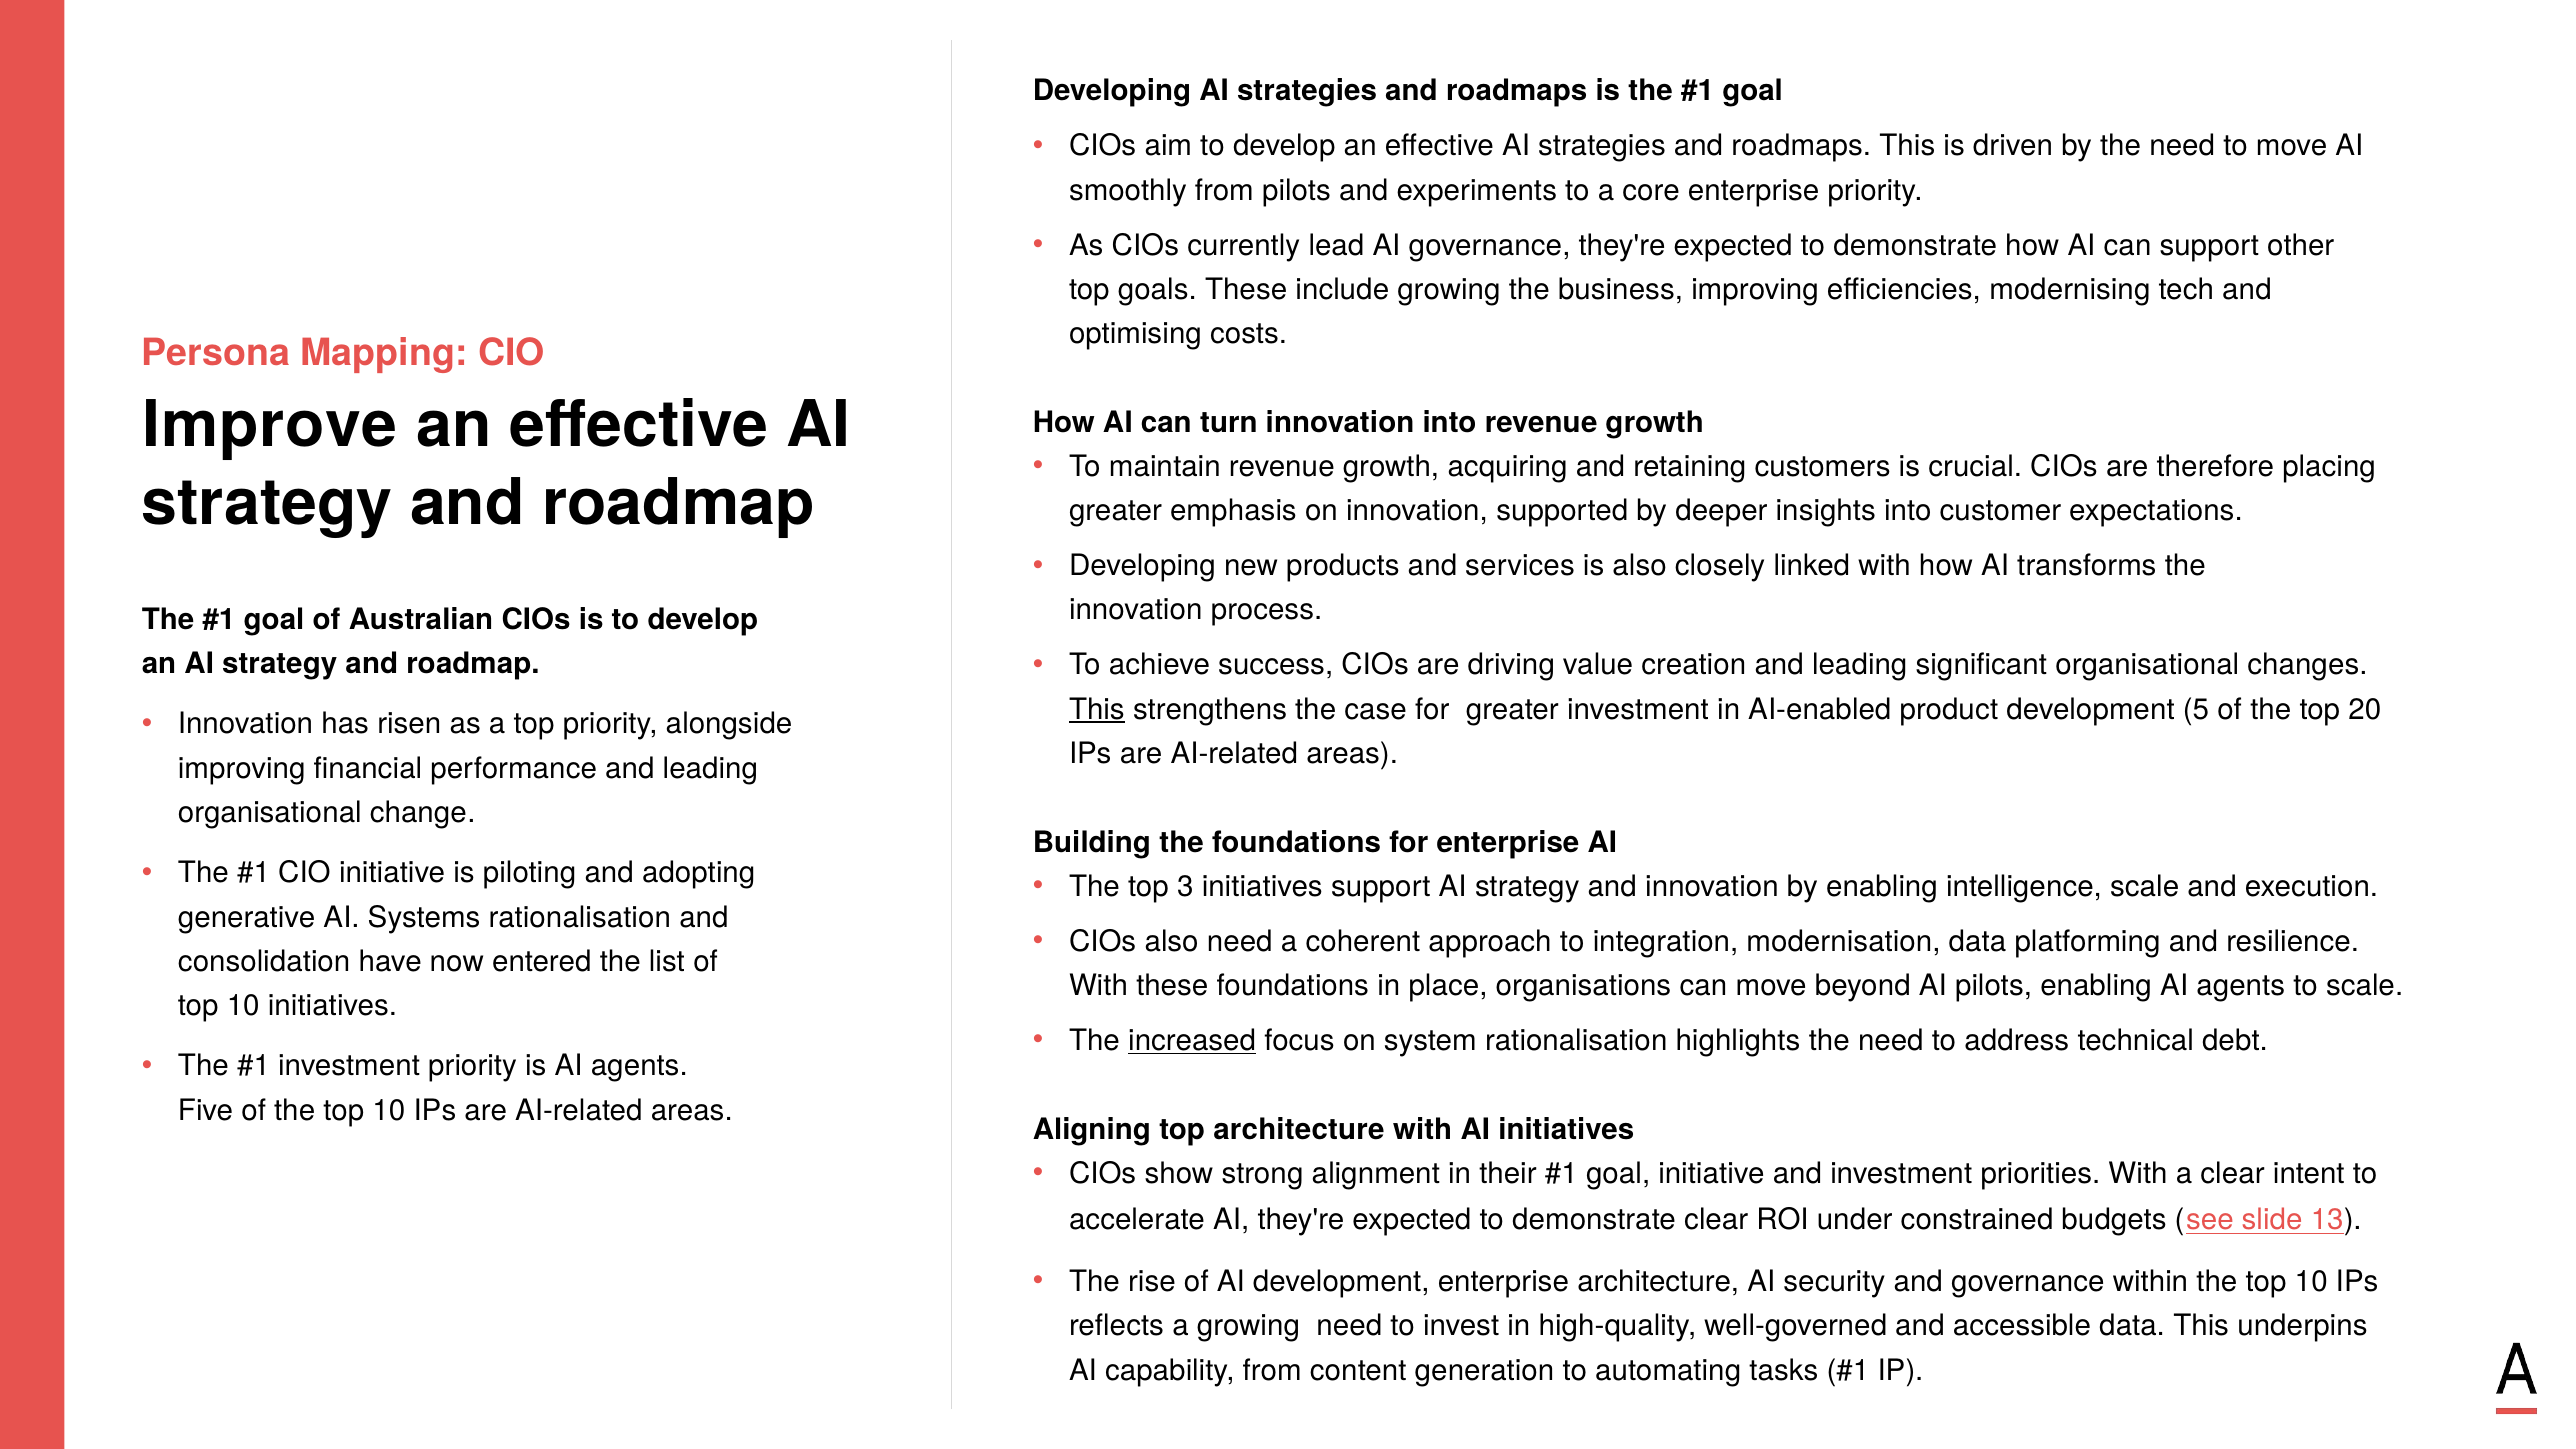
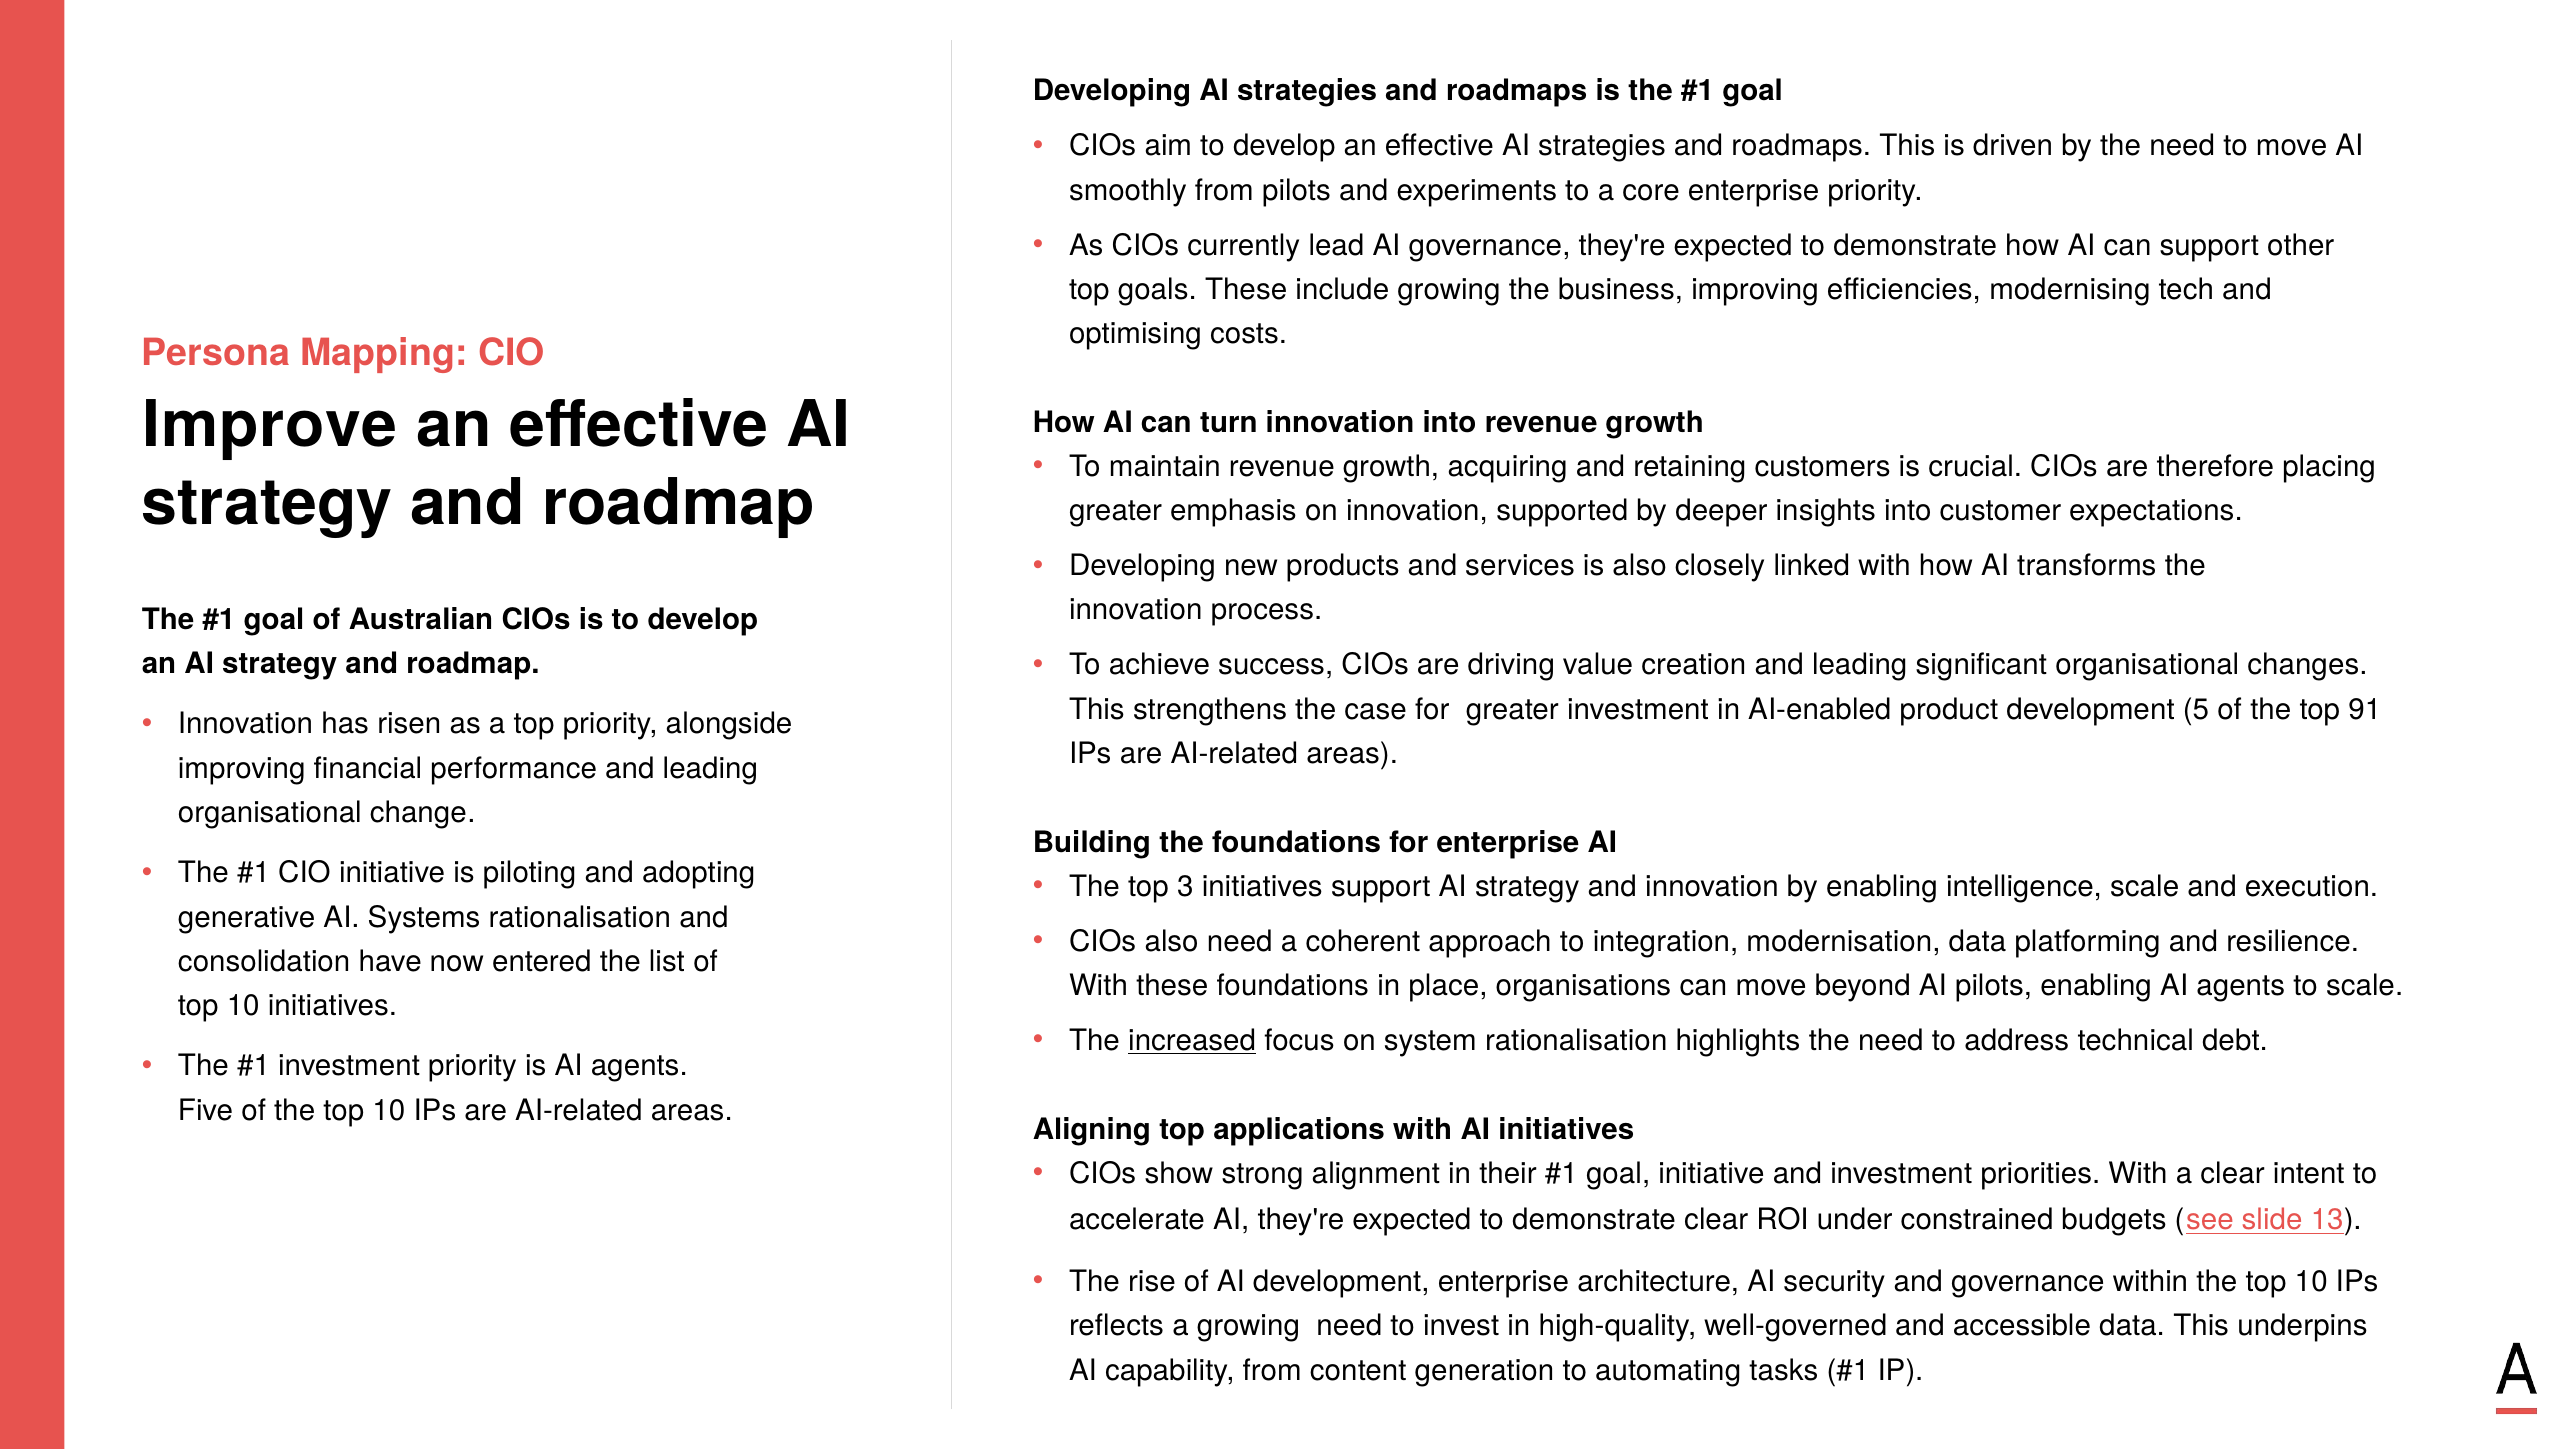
This at (1097, 710) underline: present -> none
20: 20 -> 91
top architecture: architecture -> applications
